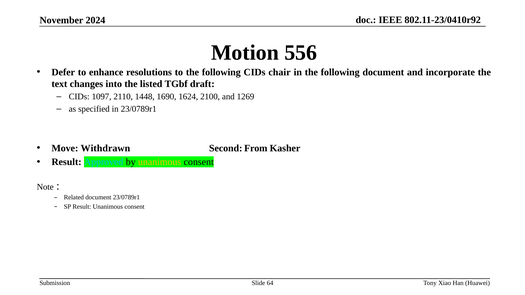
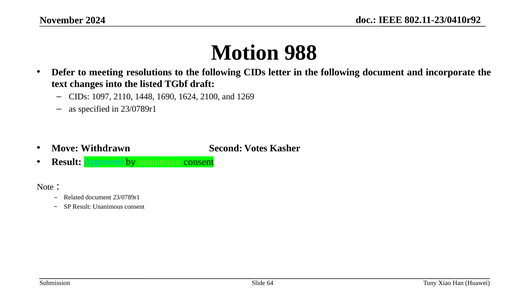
556: 556 -> 988
enhance: enhance -> meeting
chair: chair -> letter
From: From -> Votes
unanimous at (160, 162) colour: yellow -> light green
